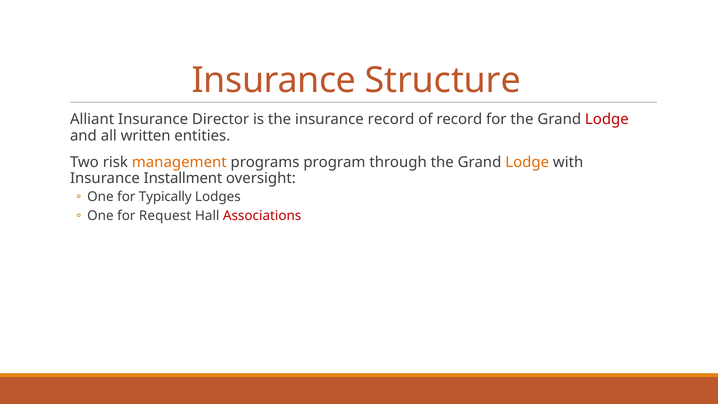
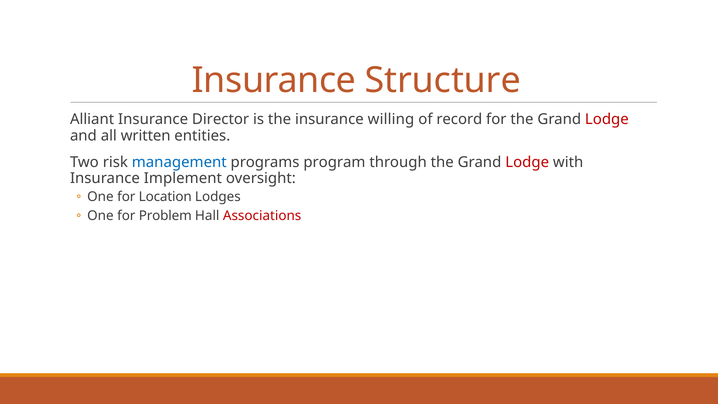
insurance record: record -> willing
management colour: orange -> blue
Lodge at (527, 162) colour: orange -> red
Installment: Installment -> Implement
Typically: Typically -> Location
Request: Request -> Problem
